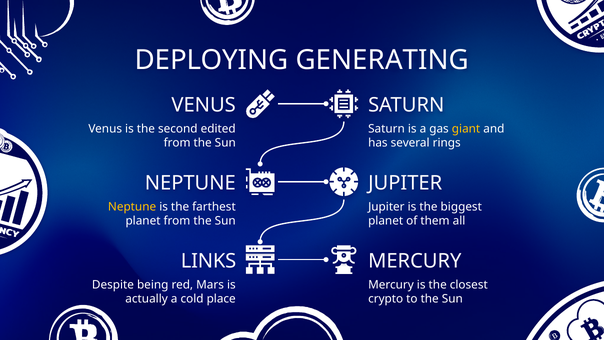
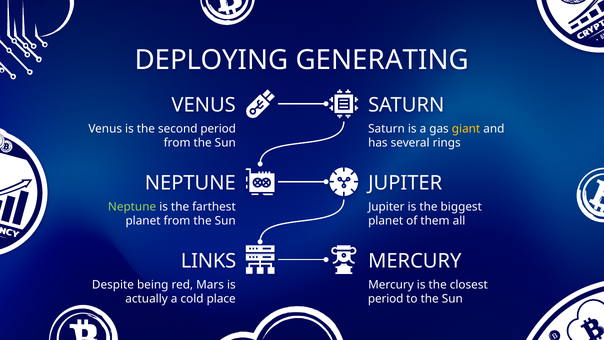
second edited: edited -> period
Neptune at (132, 207) colour: yellow -> light green
crypto at (386, 299): crypto -> period
